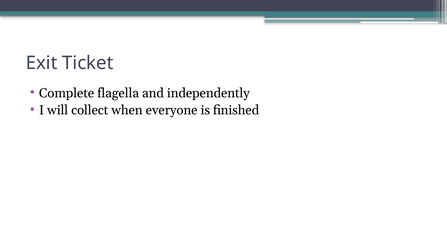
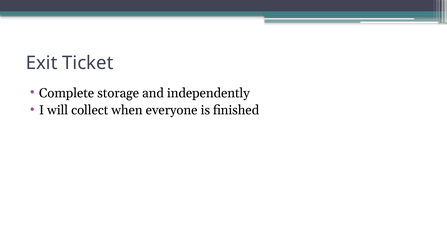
flagella: flagella -> storage
